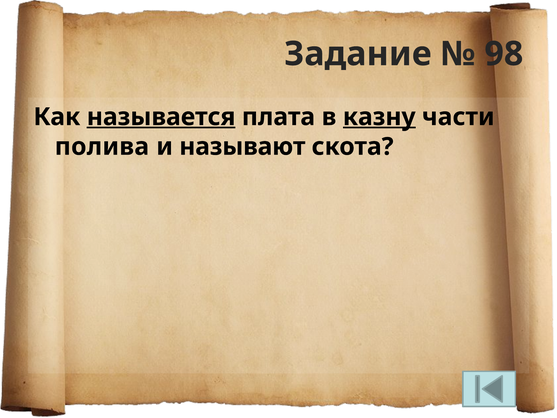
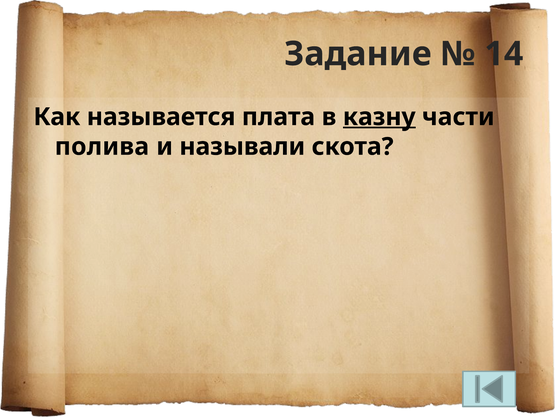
98: 98 -> 14
называется underline: present -> none
называют: называют -> называли
